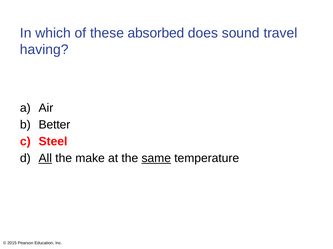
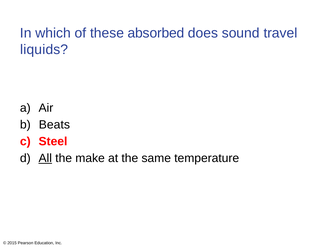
having: having -> liquids
Better: Better -> Beats
same underline: present -> none
